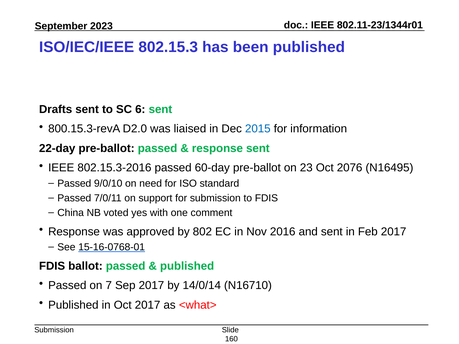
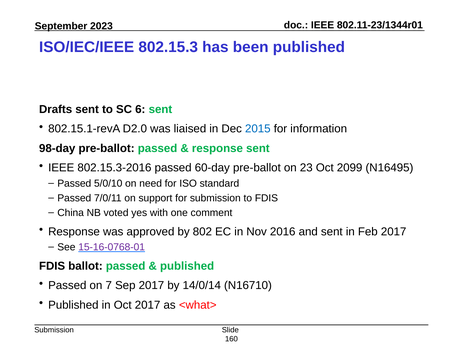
800.15.3-revA: 800.15.3-revA -> 802.15.1-revA
22-day: 22-day -> 98-day
2076: 2076 -> 2099
9/0/10: 9/0/10 -> 5/0/10
15-16-0768-01 colour: black -> purple
